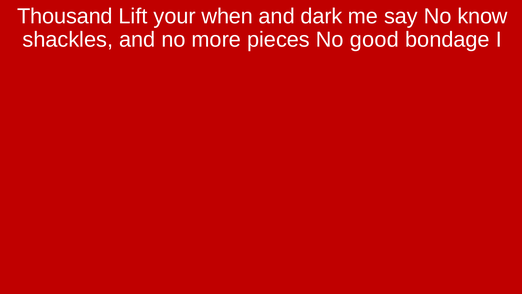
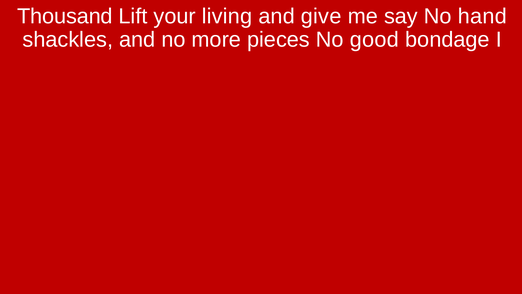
when: when -> living
dark: dark -> give
know: know -> hand
